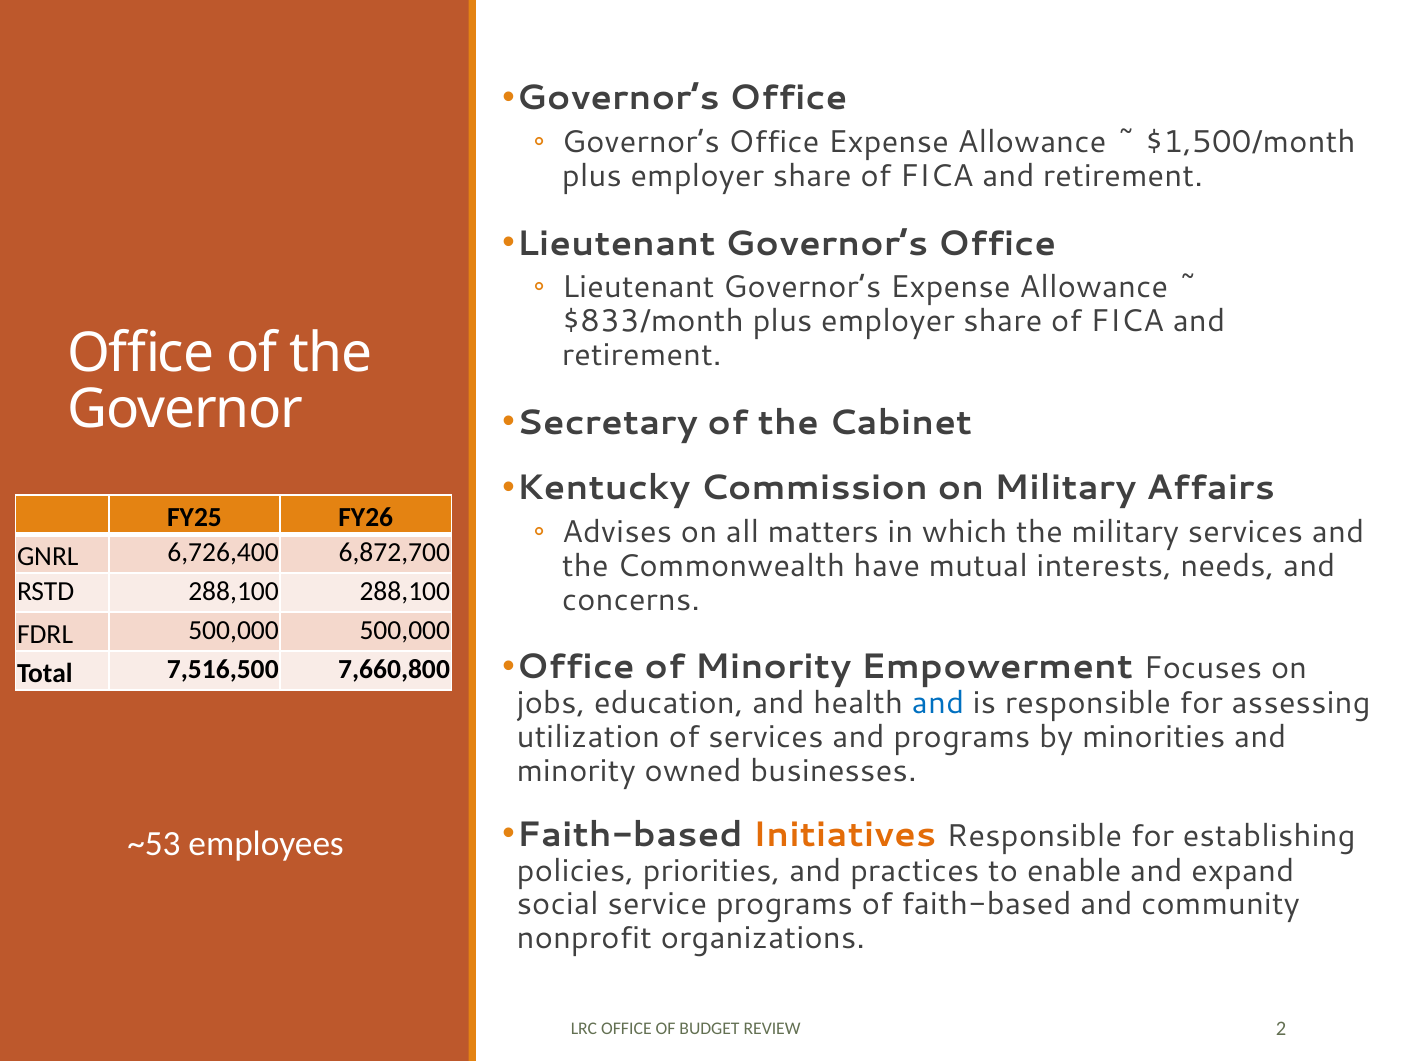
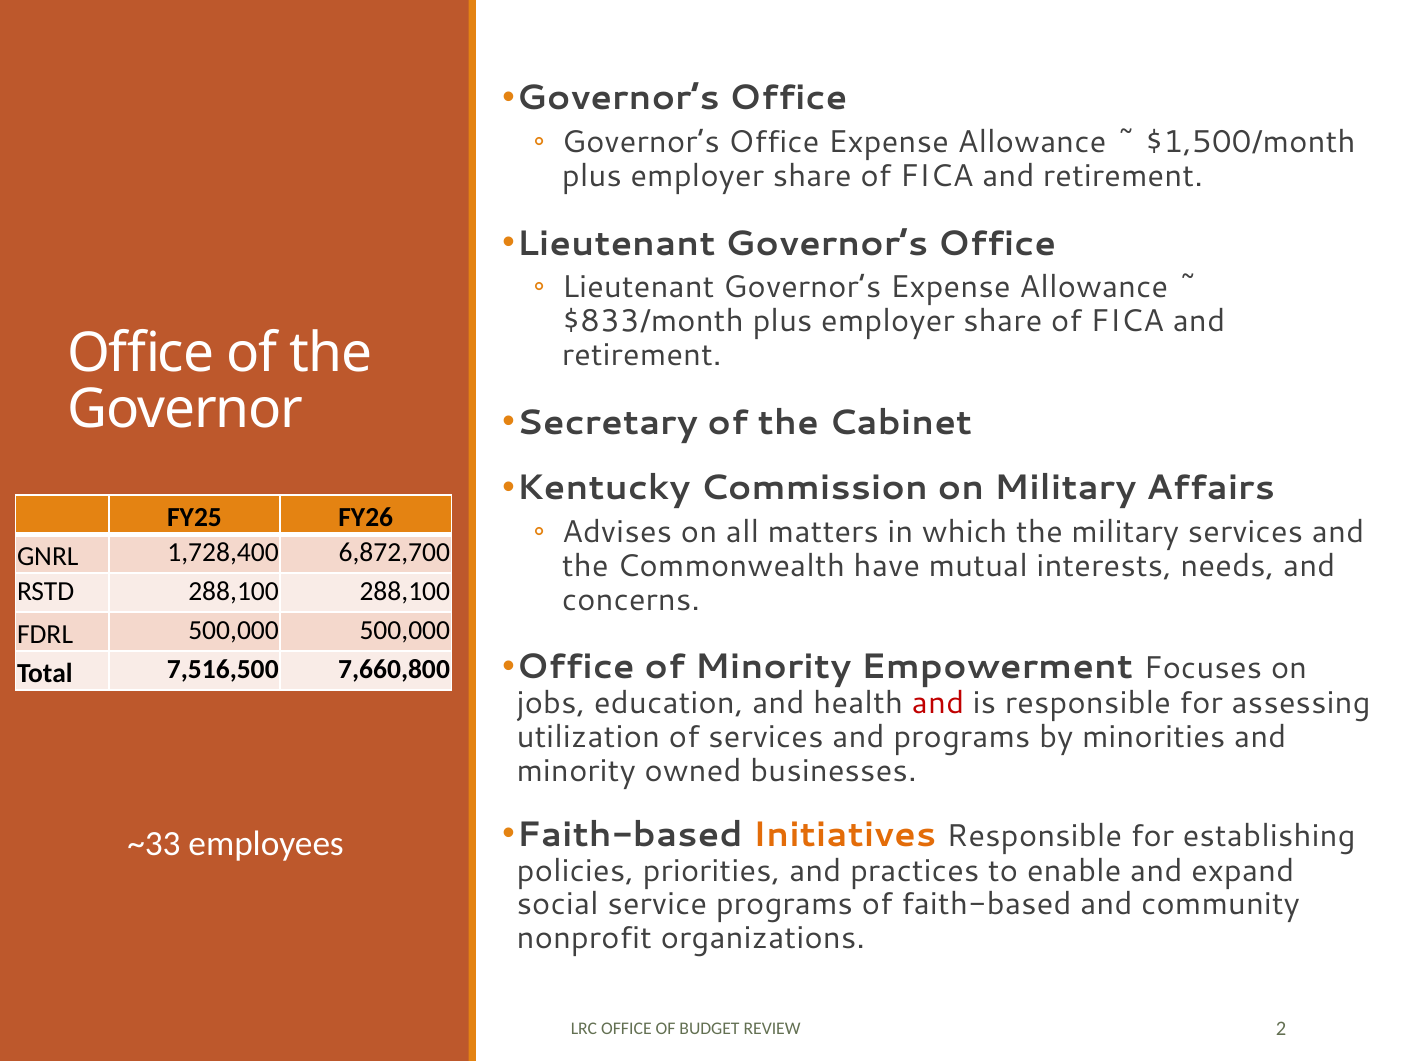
6,726,400: 6,726,400 -> 1,728,400
and at (938, 703) colour: blue -> red
~53: ~53 -> ~33
